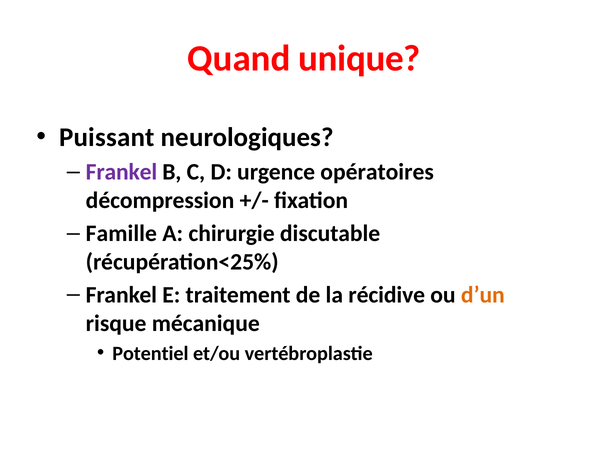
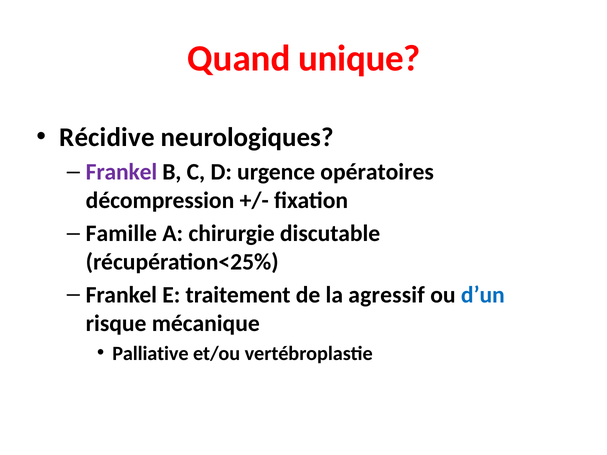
Puissant: Puissant -> Récidive
récidive: récidive -> agressif
d’un colour: orange -> blue
Potentiel: Potentiel -> Palliative
